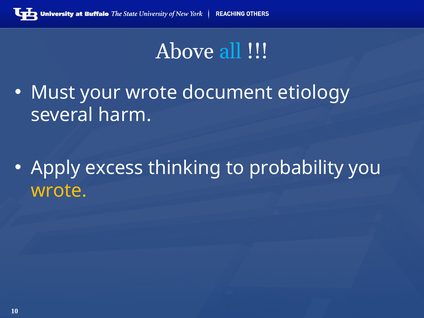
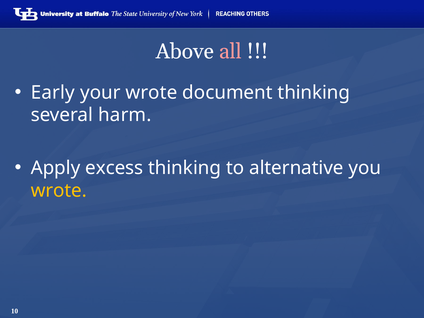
all colour: light blue -> pink
Must: Must -> Early
document etiology: etiology -> thinking
probability: probability -> alternative
